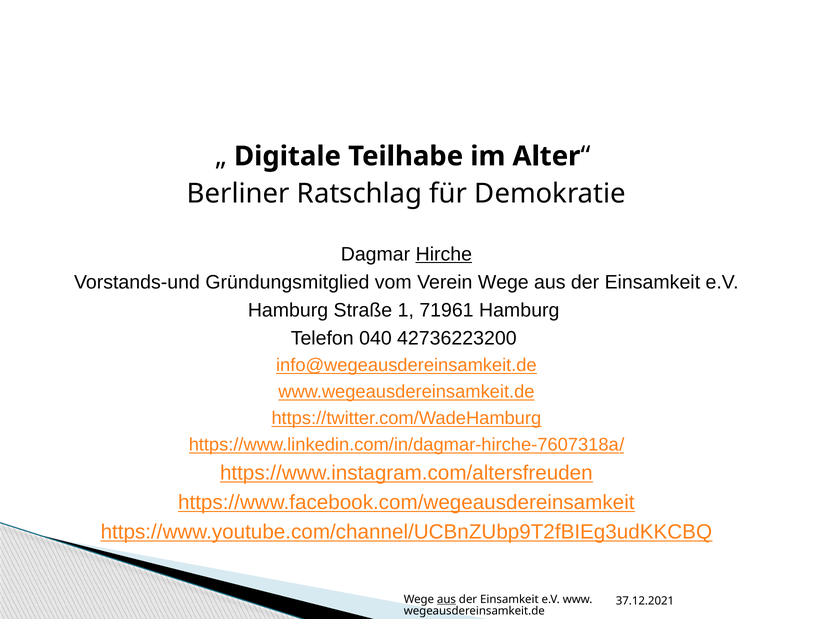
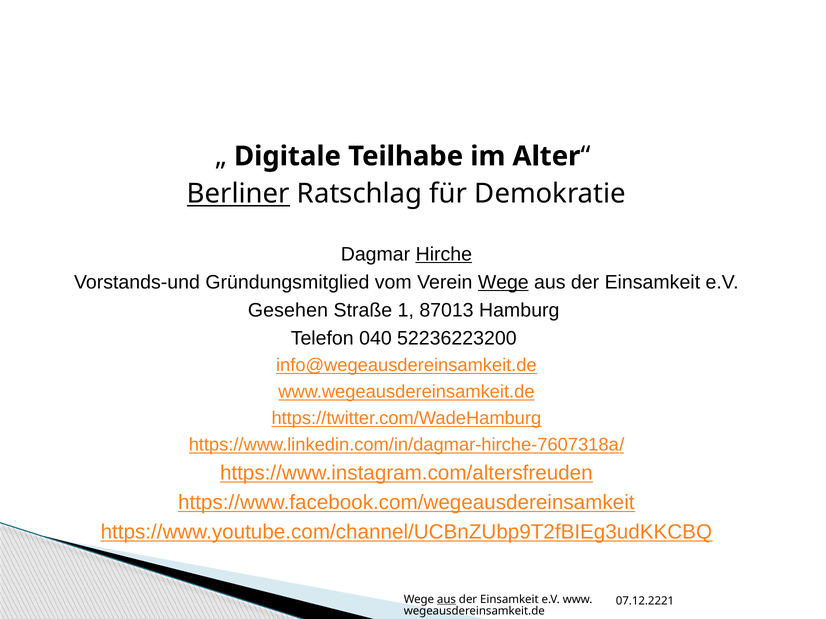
Berliner underline: none -> present
Wege at (503, 282) underline: none -> present
Hamburg at (288, 310): Hamburg -> Gesehen
71961: 71961 -> 87013
42736223200: 42736223200 -> 52236223200
37.12.2021: 37.12.2021 -> 07.12.2221
